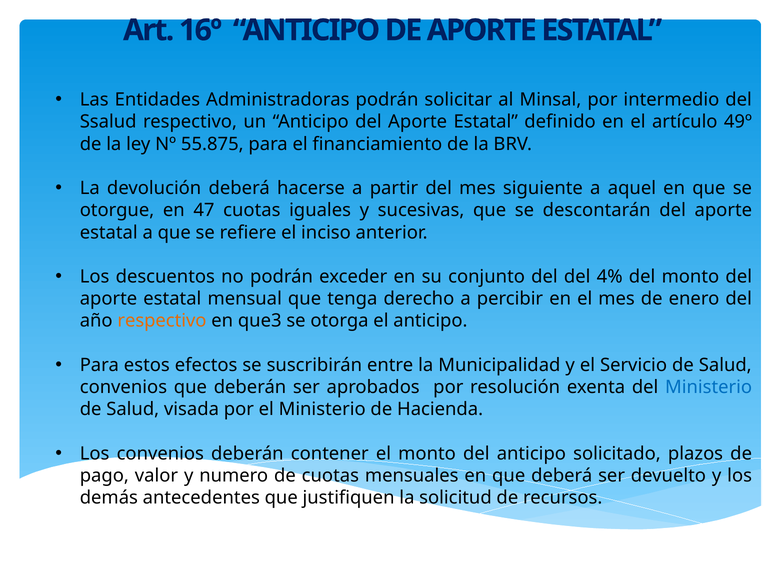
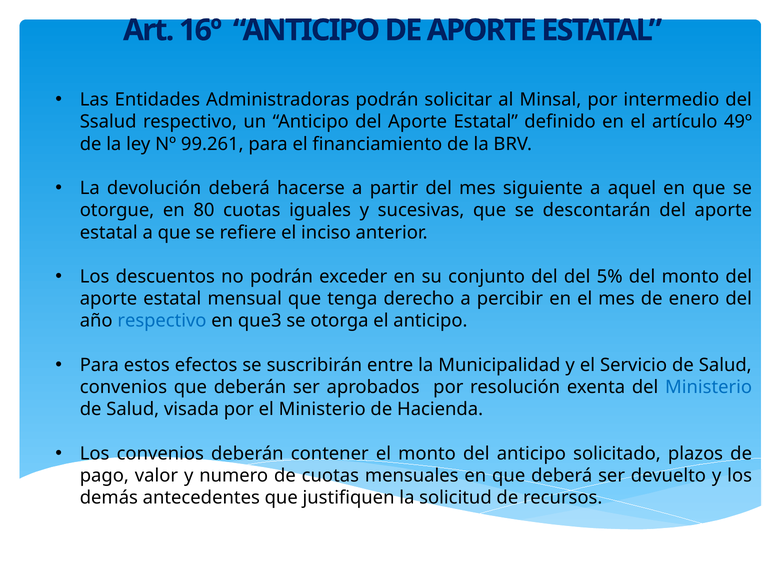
55.875: 55.875 -> 99.261
47: 47 -> 80
4%: 4% -> 5%
respectivo at (162, 321) colour: orange -> blue
